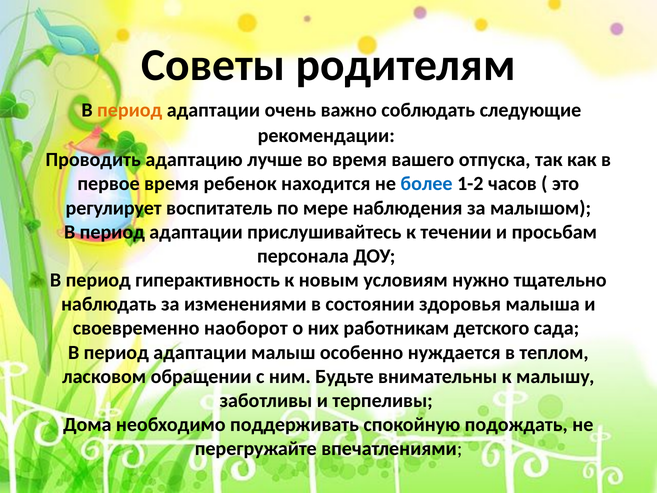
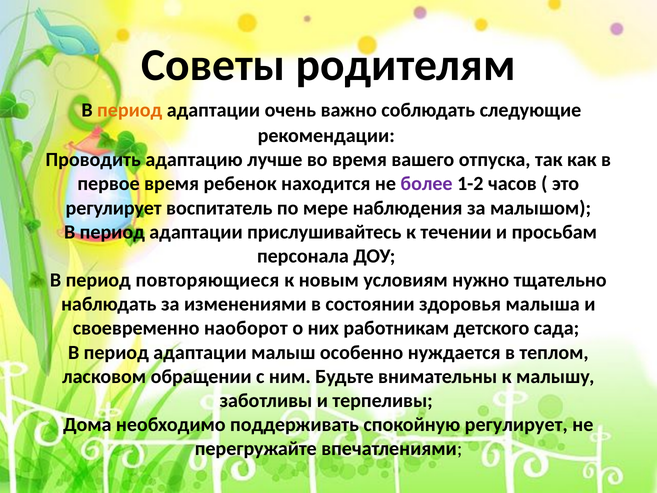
более colour: blue -> purple
гиперактивность: гиперактивность -> повторяющиеся
спокойную подождать: подождать -> регулирует
